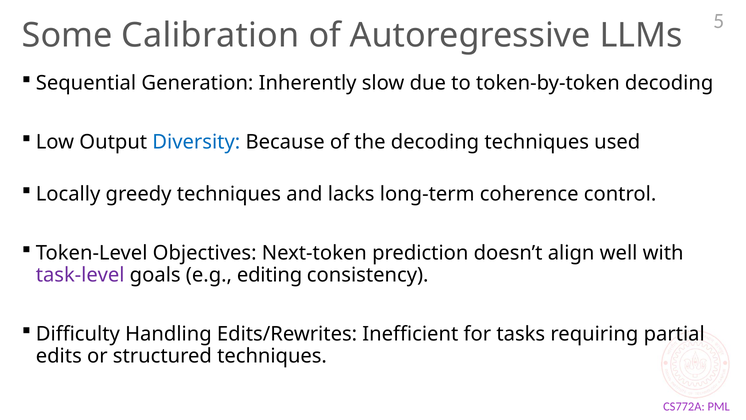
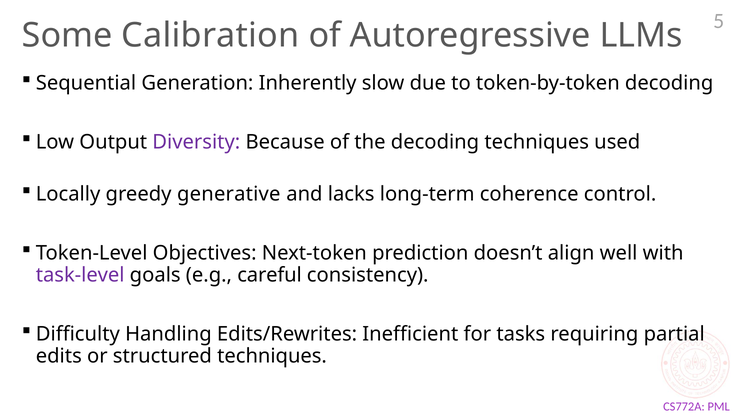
Diversity colour: blue -> purple
greedy techniques: techniques -> generative
editing: editing -> careful
